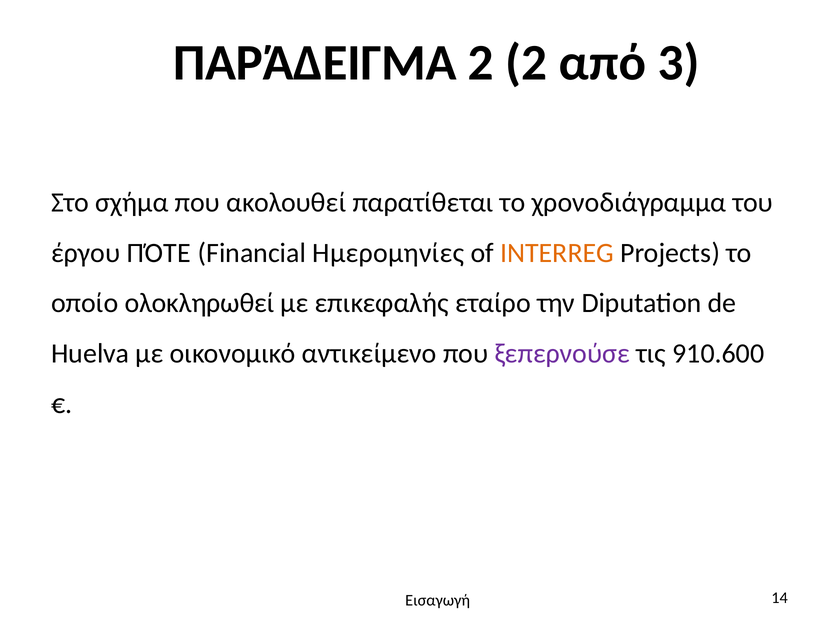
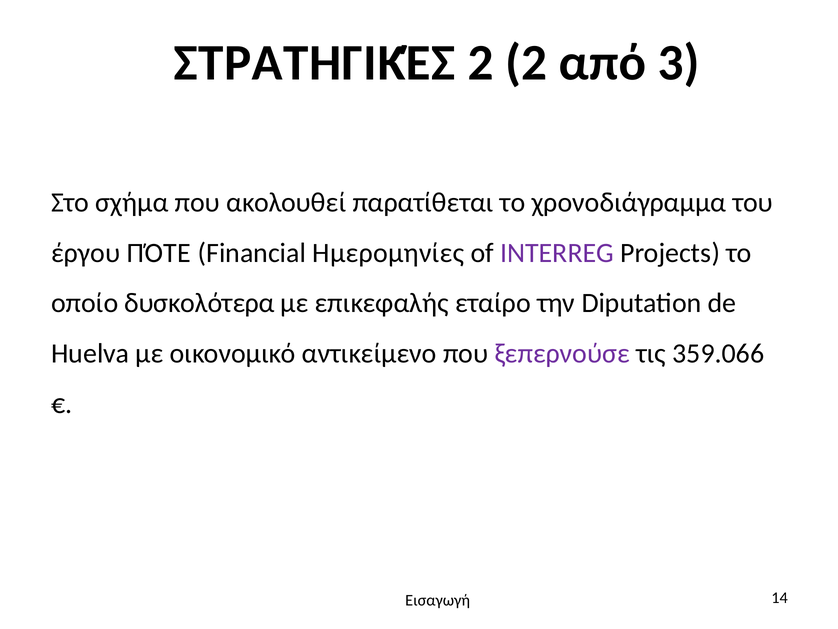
ΠΑΡΆΔΕΙΓΜΑ: ΠΑΡΆΔΕΙΓΜΑ -> ΣΤΡΑΤΗΓΙΚΈΣ
INTERREG colour: orange -> purple
ολοκληρωθεί: ολοκληρωθεί -> δυσκολότερα
910.600: 910.600 -> 359.066
